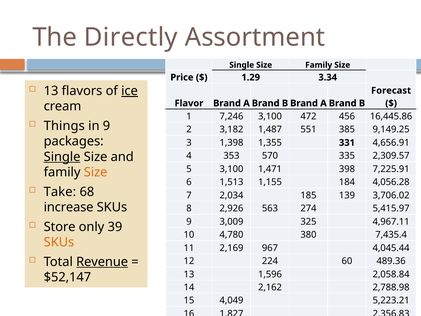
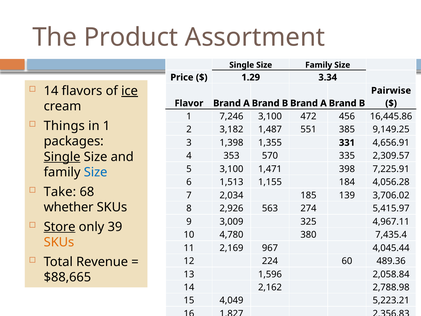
Directly: Directly -> Product
13 at (51, 91): 13 -> 14
Forecast: Forecast -> Pairwise
in 9: 9 -> 1
Size at (96, 172) colour: orange -> blue
increase: increase -> whether
Store underline: none -> present
Revenue underline: present -> none
$52,147: $52,147 -> $88,665
